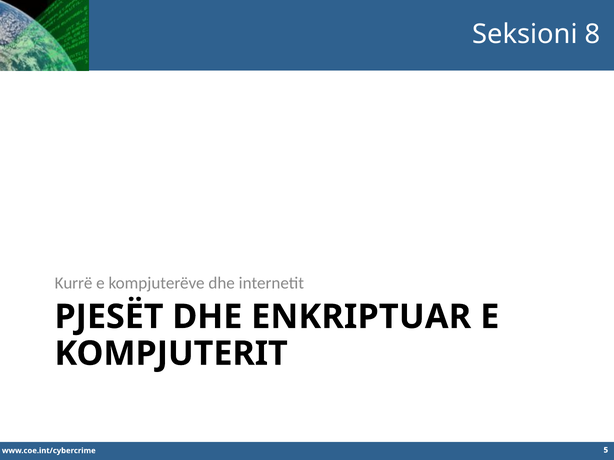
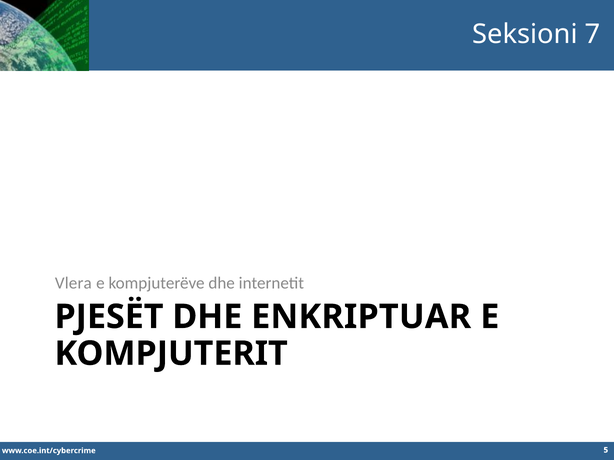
8: 8 -> 7
Kurrë: Kurrë -> Vlera
